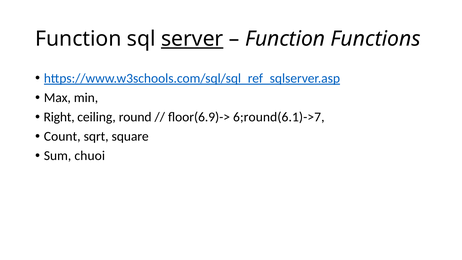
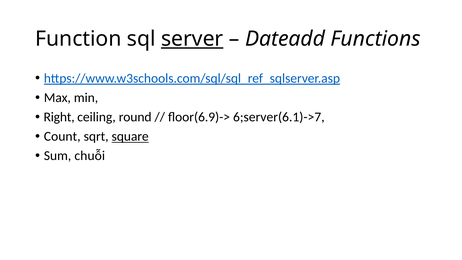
Function at (285, 39): Function -> Dateadd
6;round(6.1)->7: 6;round(6.1)->7 -> 6;server(6.1)->7
square underline: none -> present
chuoi: chuoi -> chuỗi
